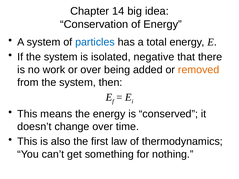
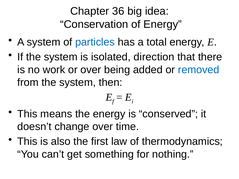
14: 14 -> 36
negative: negative -> direction
removed colour: orange -> blue
